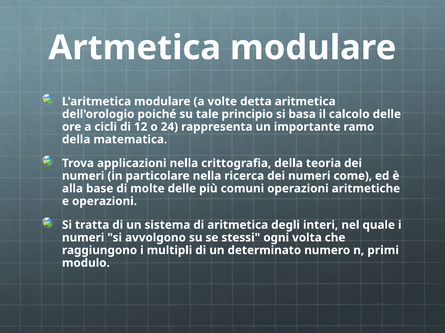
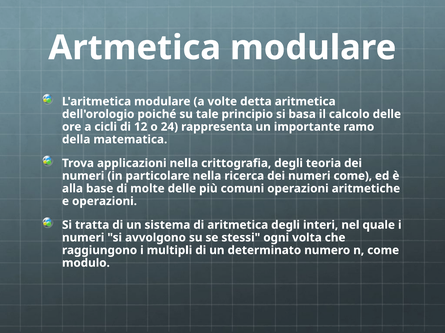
crittografia della: della -> degli
n primi: primi -> come
